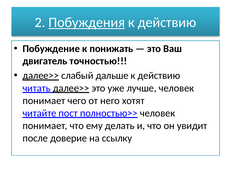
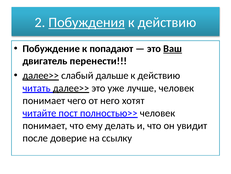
понижать: понижать -> попадают
Ваш underline: none -> present
точностью: точностью -> перенести
